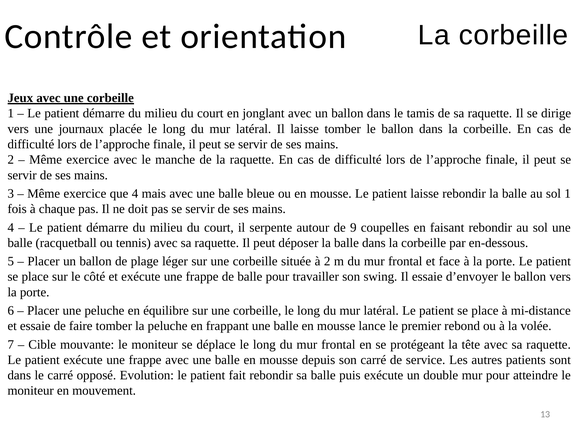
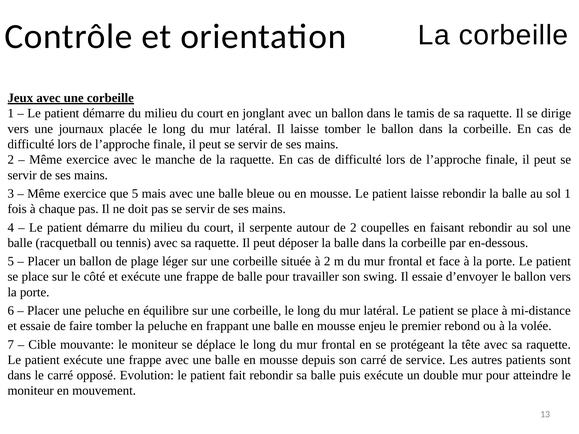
que 4: 4 -> 5
de 9: 9 -> 2
lance: lance -> enjeu
